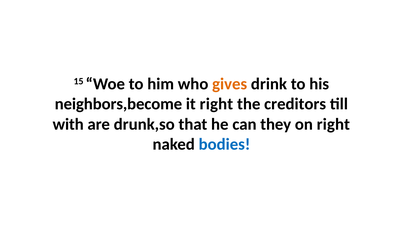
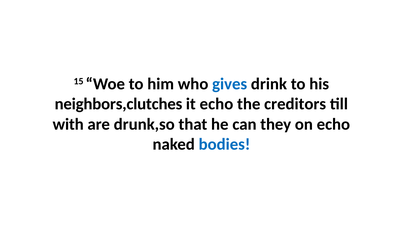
gives colour: orange -> blue
neighbors,become: neighbors,become -> neighbors,clutches
it right: right -> echo
on right: right -> echo
